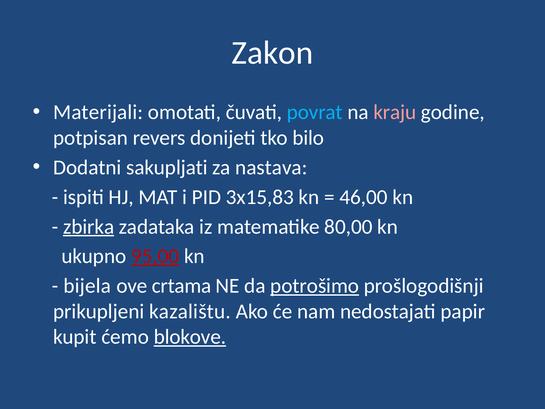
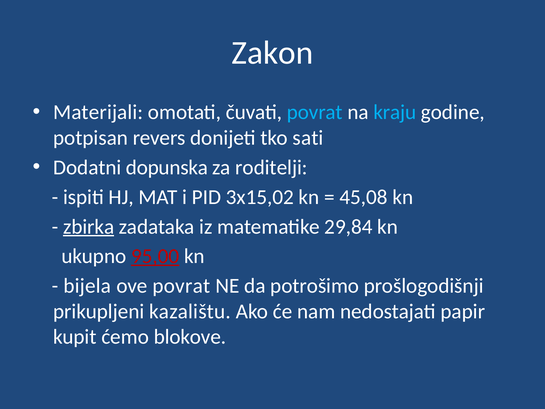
kraju colour: pink -> light blue
bilo: bilo -> sati
sakupljati: sakupljati -> dopunska
nastava: nastava -> roditelji
3x15,83: 3x15,83 -> 3x15,02
46,00: 46,00 -> 45,08
80,00: 80,00 -> 29,84
ove crtama: crtama -> povrat
potrošimo underline: present -> none
blokove underline: present -> none
